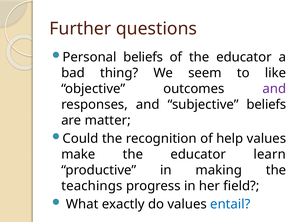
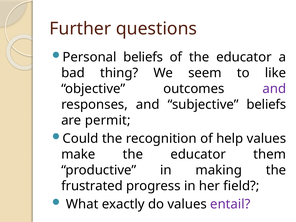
matter: matter -> permit
learn: learn -> them
teachings: teachings -> frustrated
entail colour: blue -> purple
